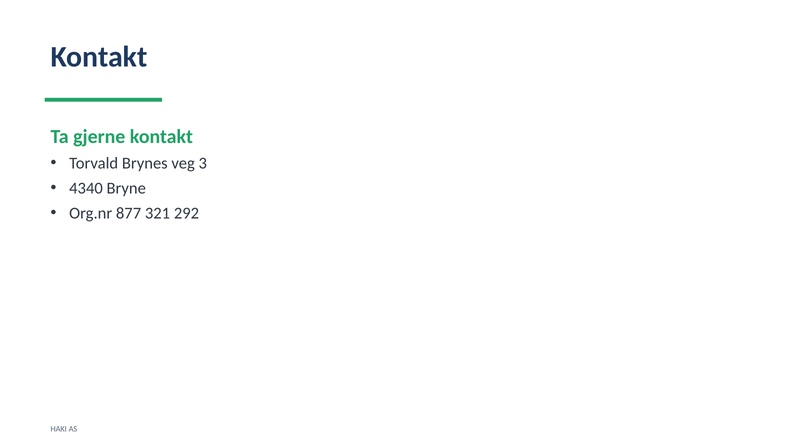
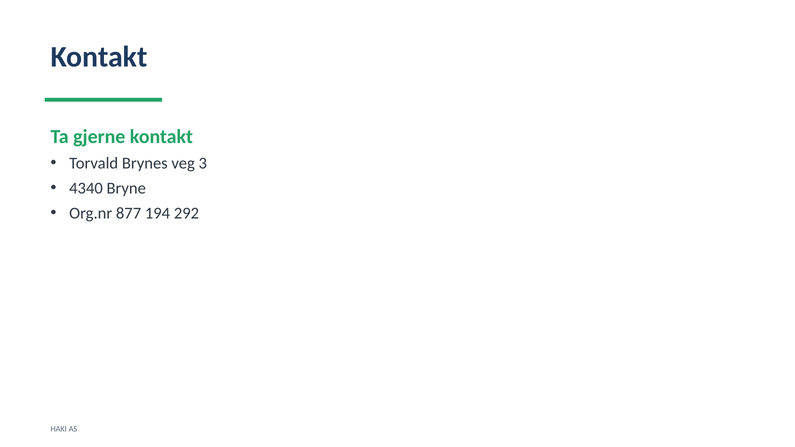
321: 321 -> 194
